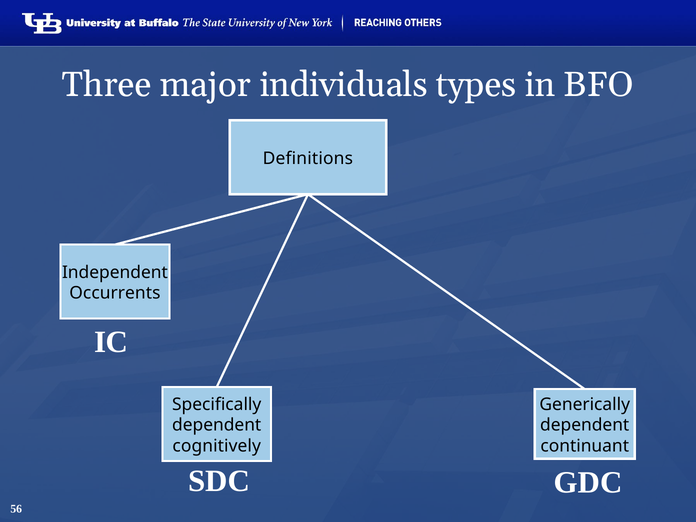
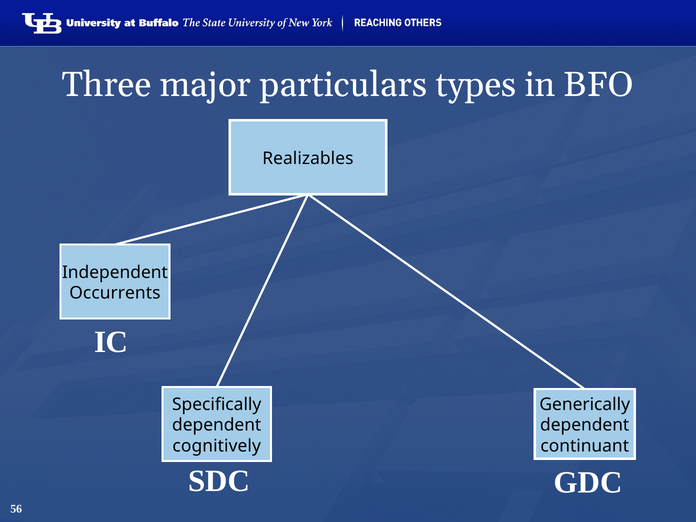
individuals: individuals -> particulars
Definitions: Definitions -> Realizables
